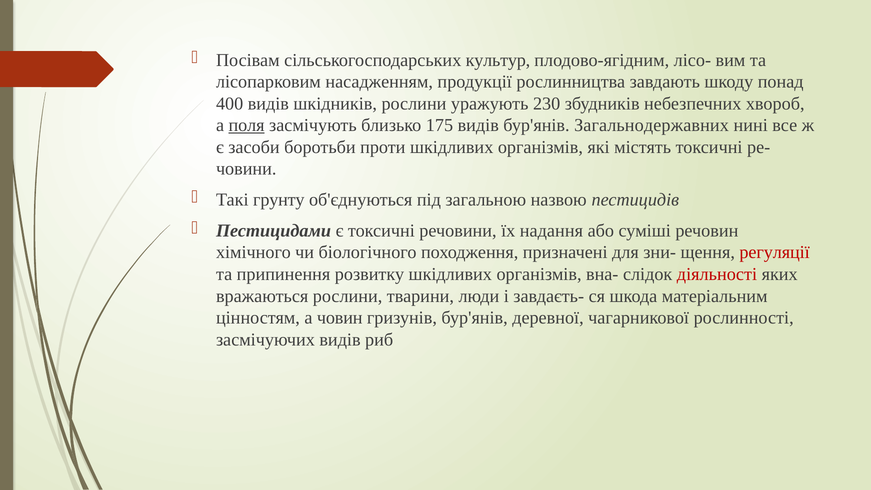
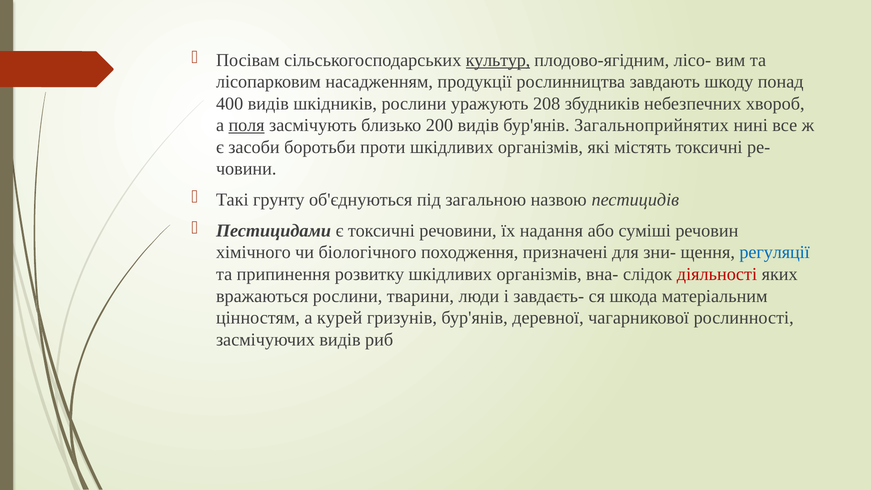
культур underline: none -> present
230: 230 -> 208
175: 175 -> 200
Загальнодержавних: Загальнодержавних -> Загальноприйнятих
регуляції colour: red -> blue
човин: човин -> курей
